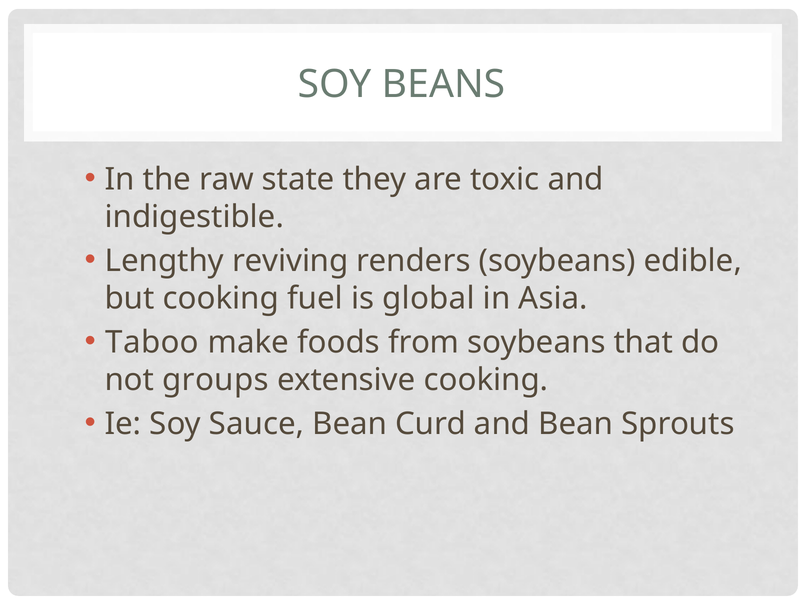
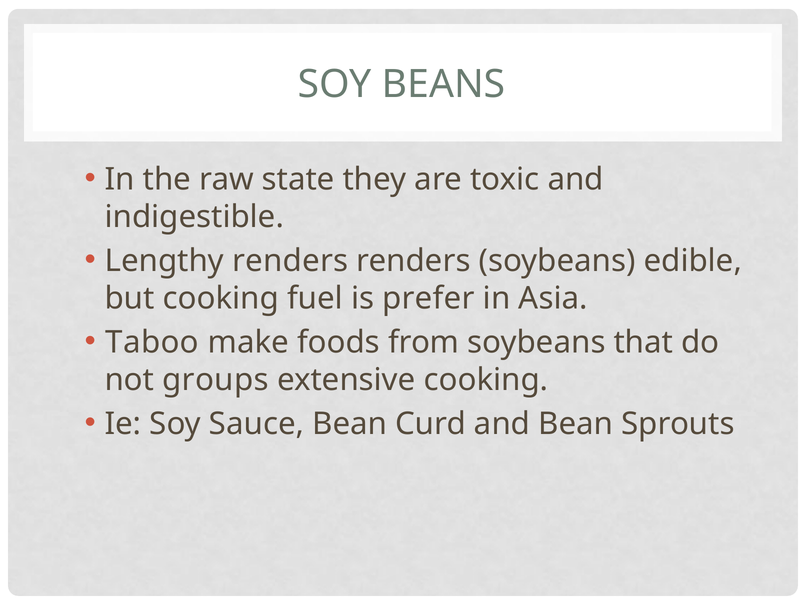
Lengthy reviving: reviving -> renders
global: global -> prefer
